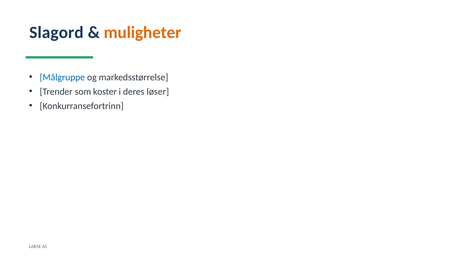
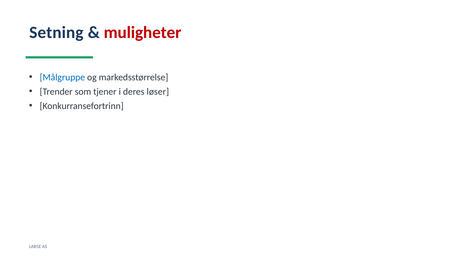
Slagord: Slagord -> Setning
muligheter colour: orange -> red
koster: koster -> tjener
